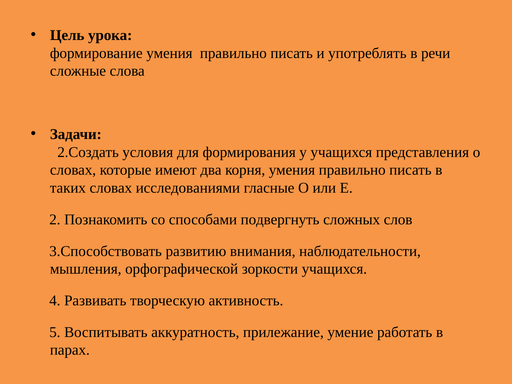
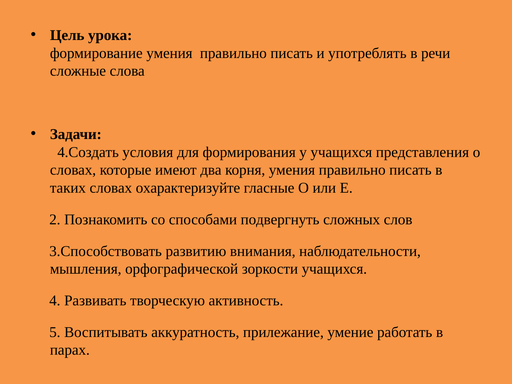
2.Создать: 2.Создать -> 4.Создать
исследованиями: исследованиями -> охарактеризуйте
